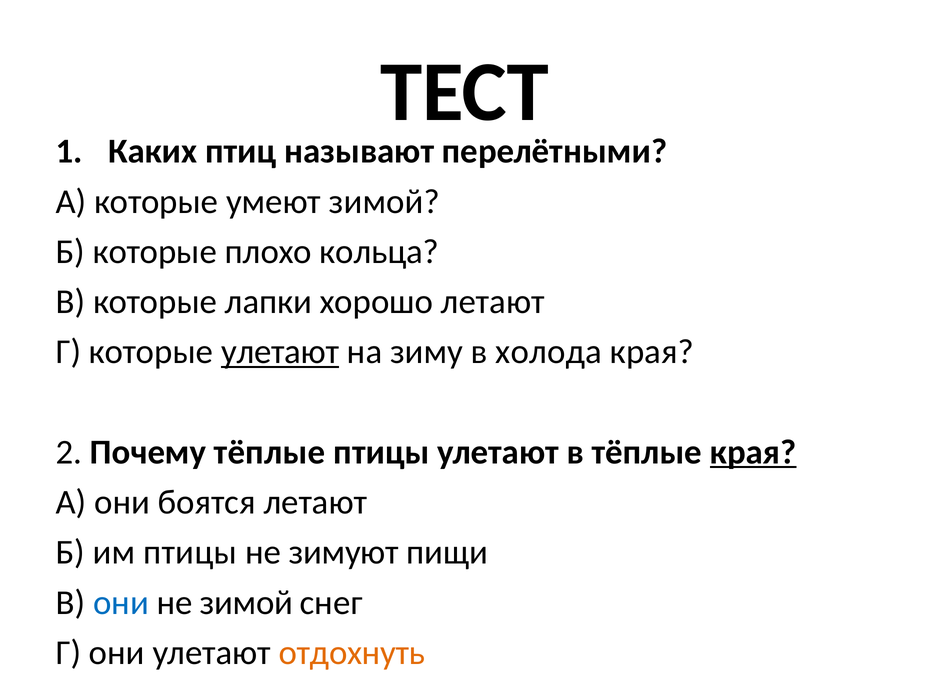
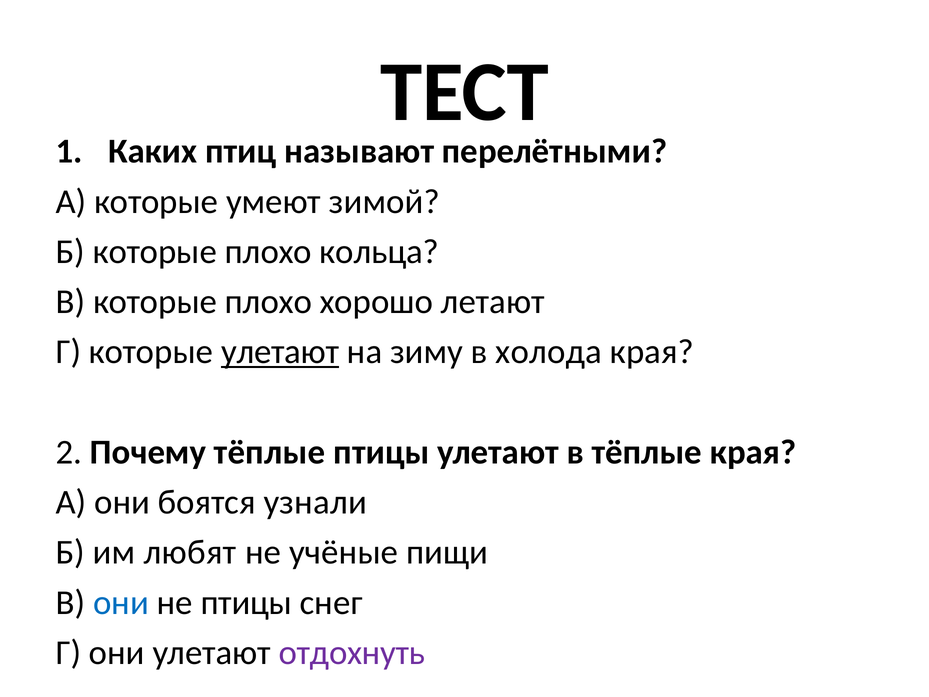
В которые лапки: лапки -> плохо
края at (753, 452) underline: present -> none
боятся летают: летают -> узнали
им птицы: птицы -> любят
зимуют: зимуют -> учёные
не зимой: зимой -> птицы
отдохнуть colour: orange -> purple
